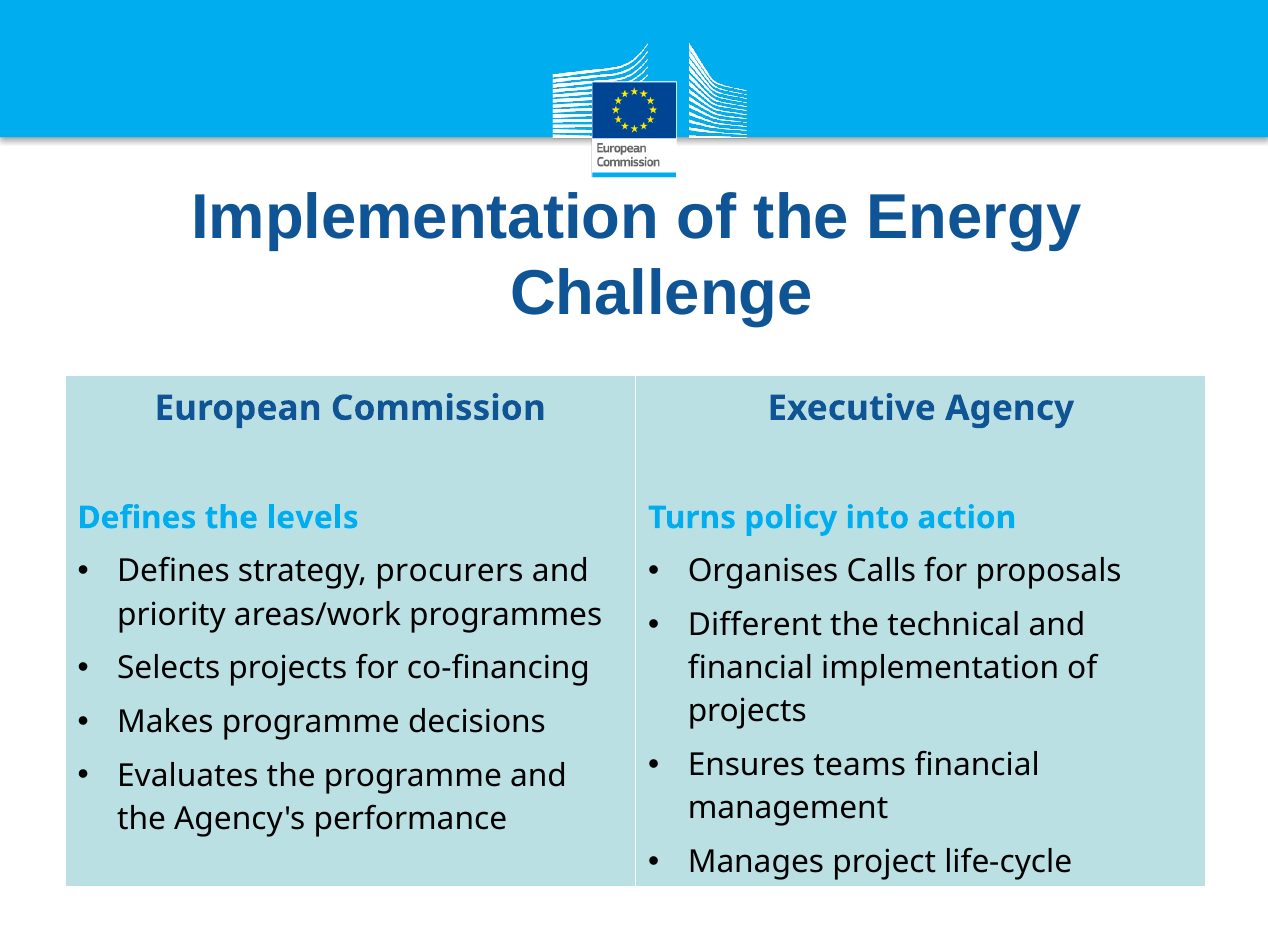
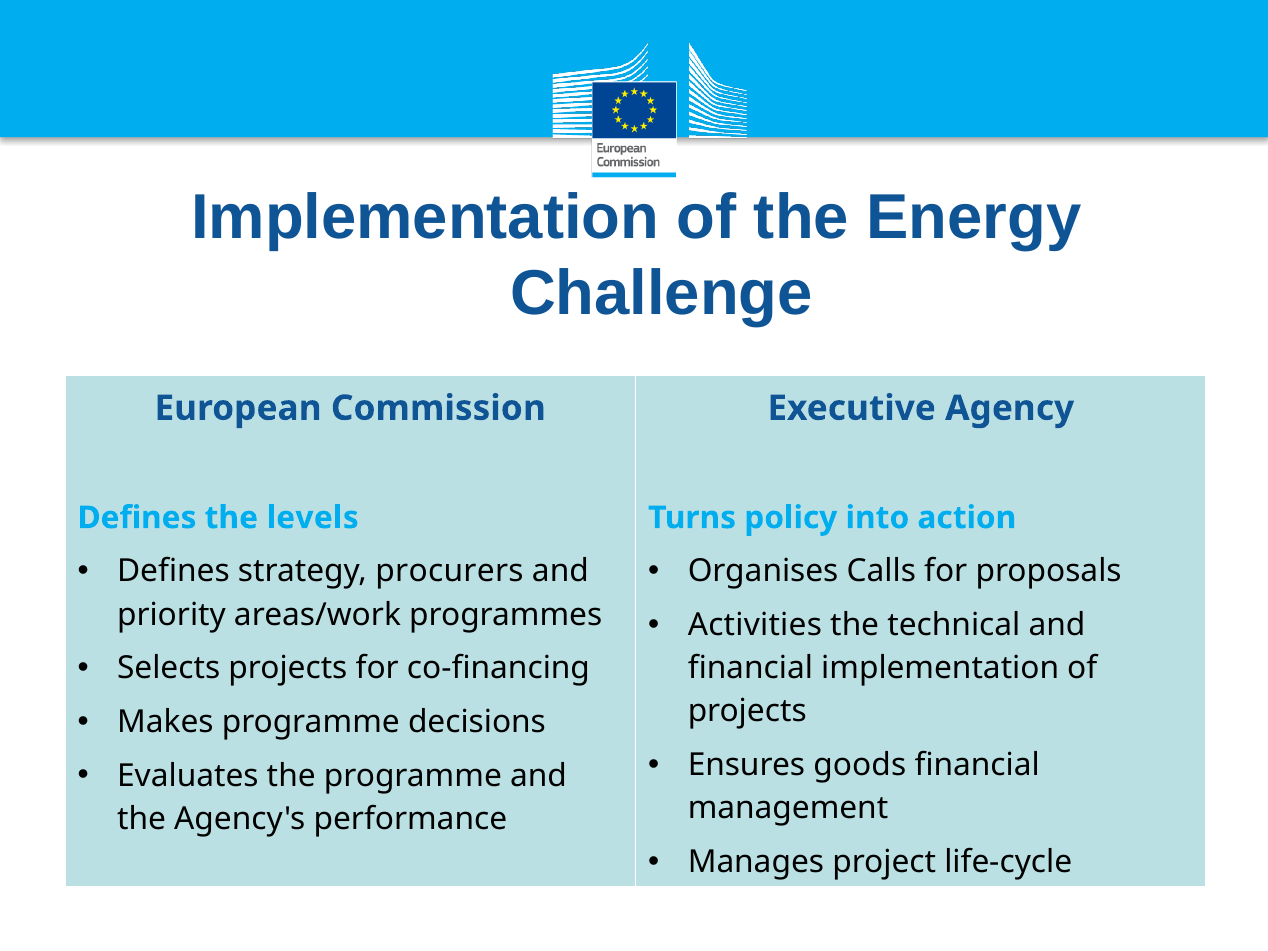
Different: Different -> Activities
teams: teams -> goods
